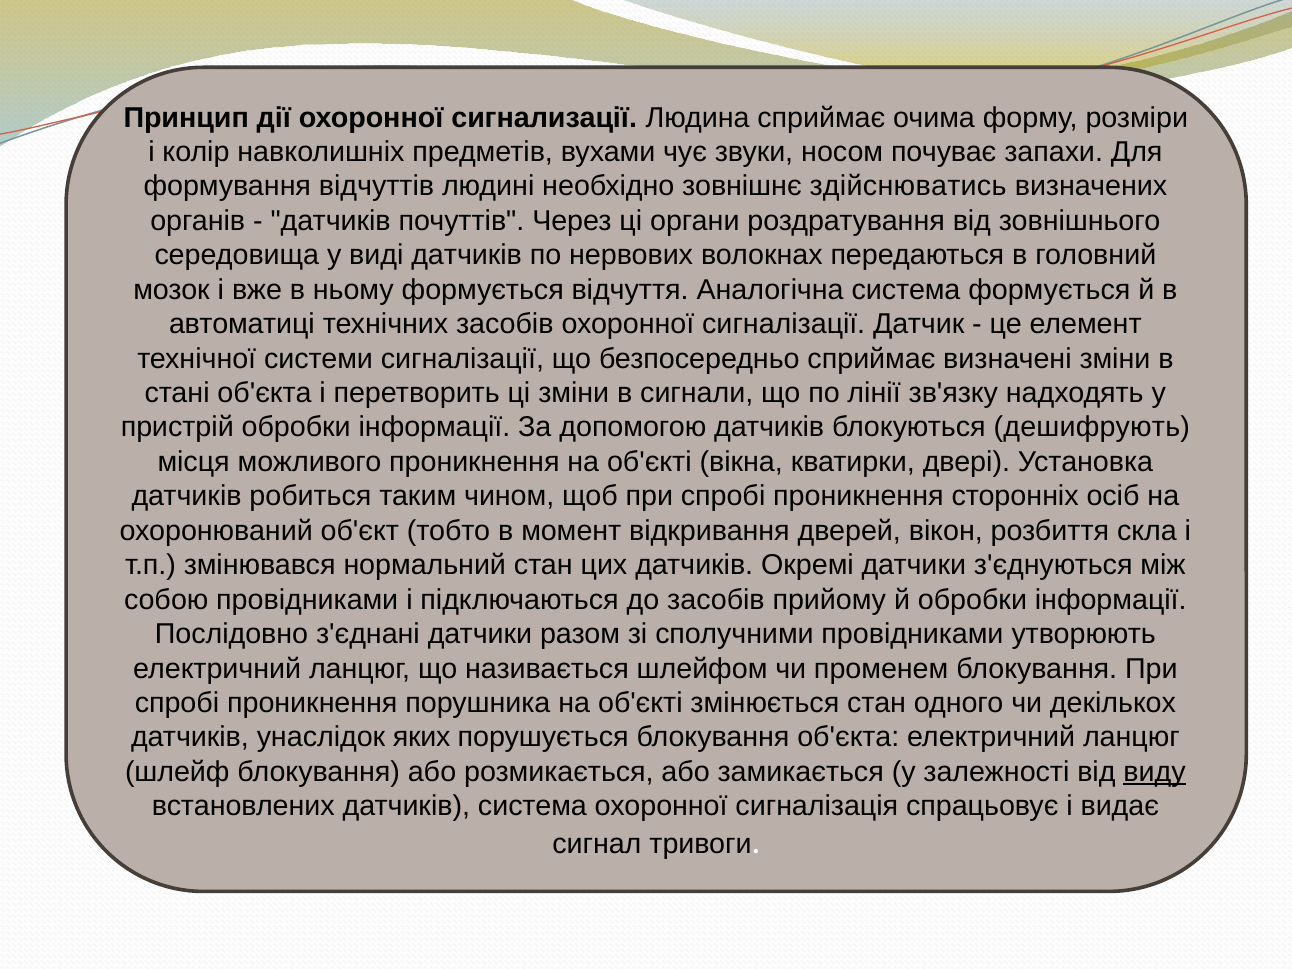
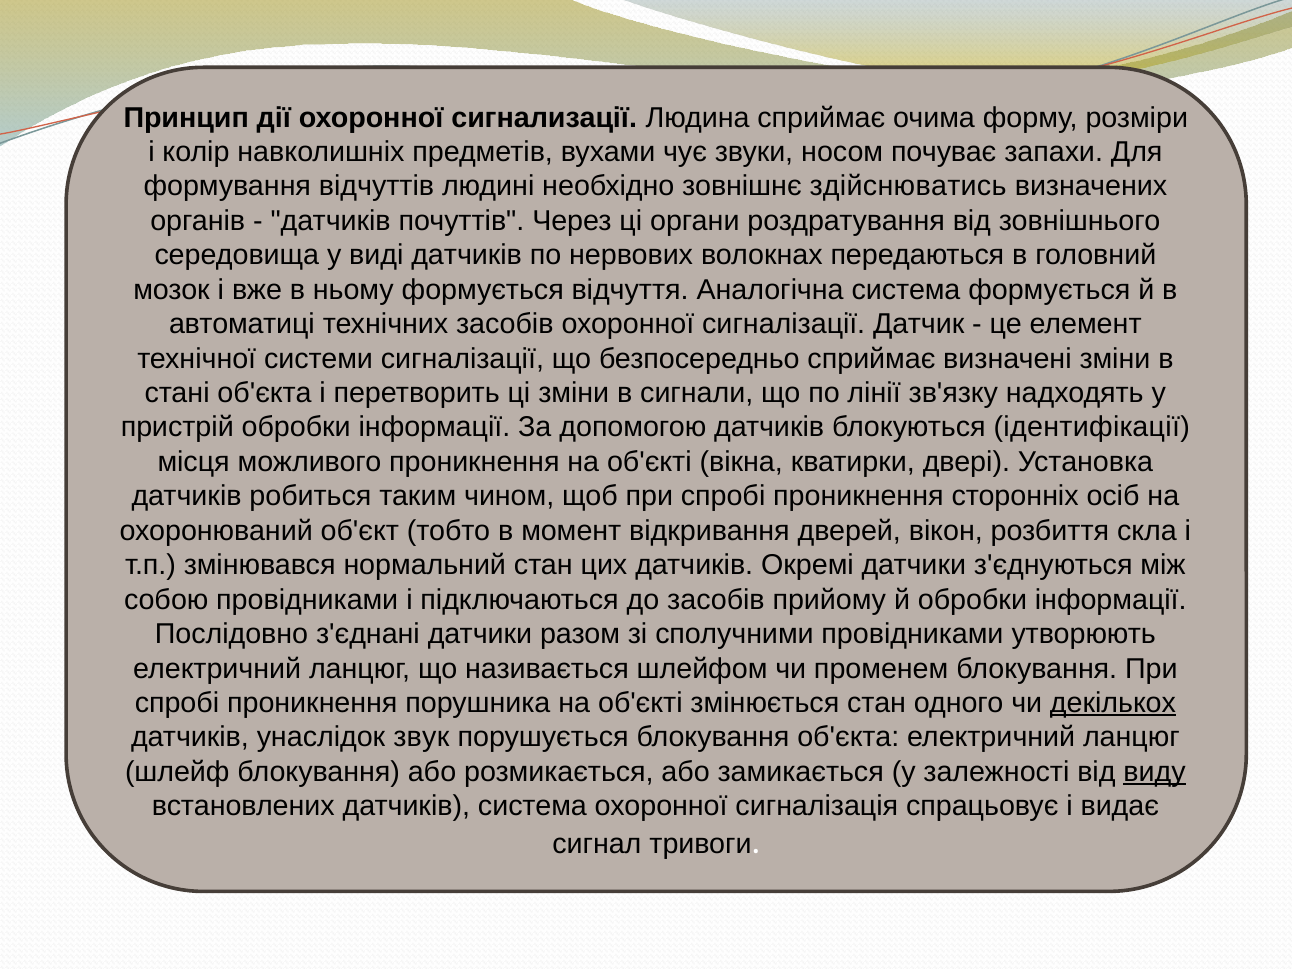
дешифрують: дешифрують -> ідентифікації
декількох underline: none -> present
яких: яких -> звук
